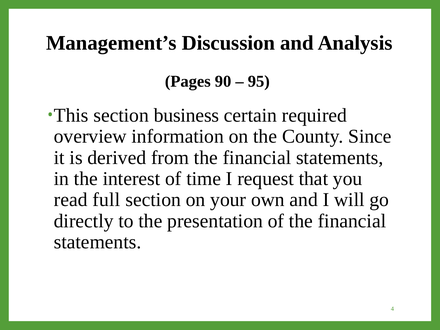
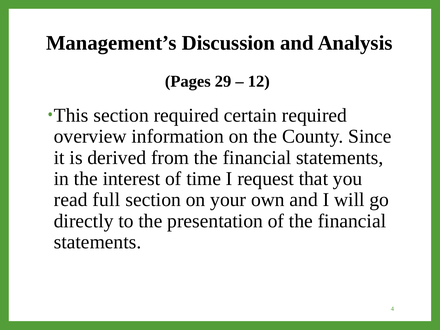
90: 90 -> 29
95: 95 -> 12
section business: business -> required
